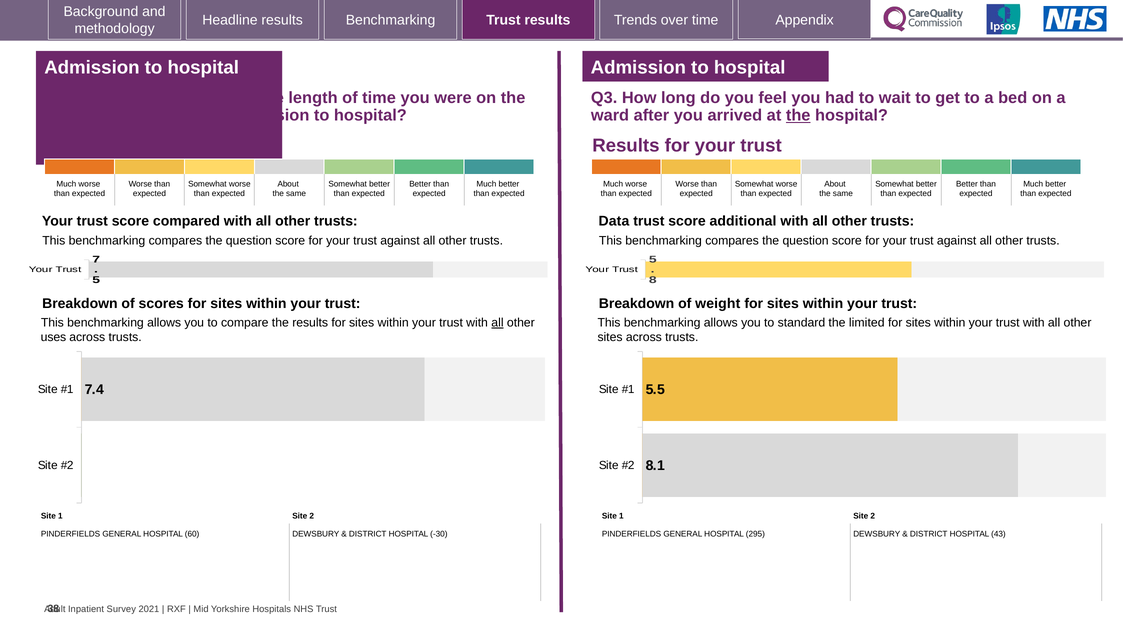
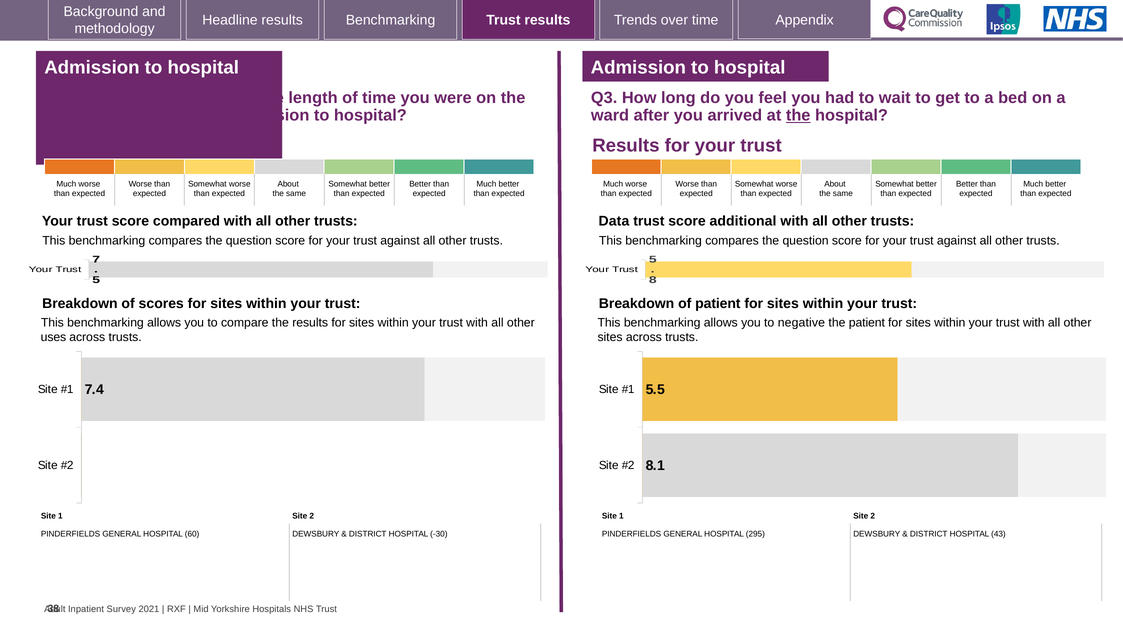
of weight: weight -> patient
all at (497, 323) underline: present -> none
standard: standard -> negative
the limited: limited -> patient
